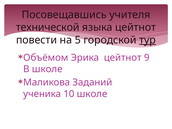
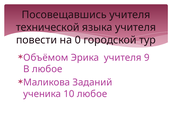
языка цейтнот: цейтнот -> учителя
5: 5 -> 0
тур underline: present -> none
Эрика цейтнот: цейтнот -> учителя
В школе: школе -> любое
10 школе: школе -> любое
